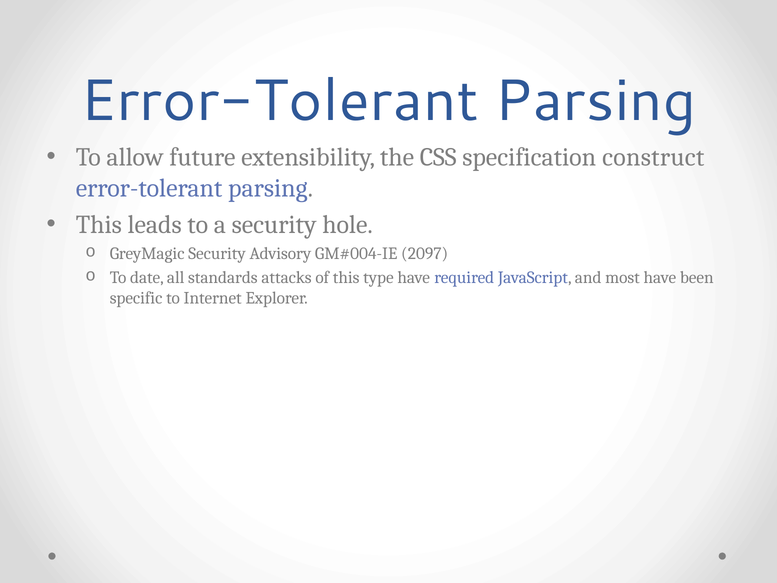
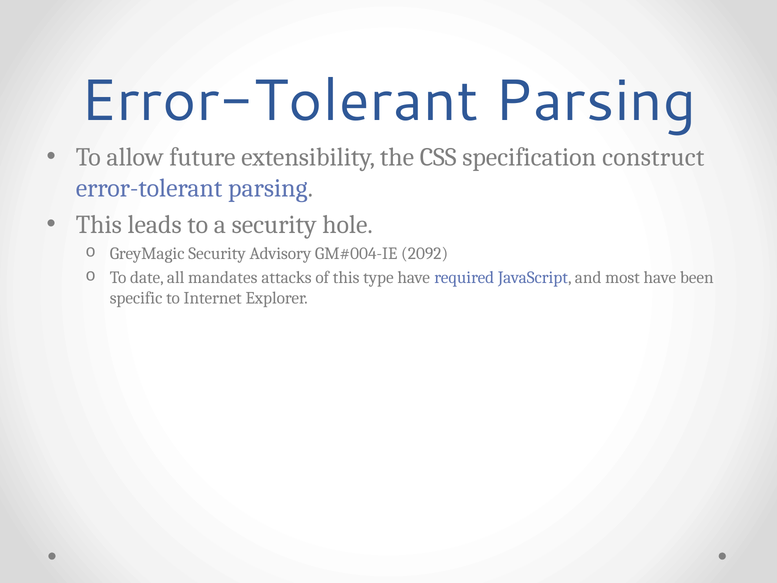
2097: 2097 -> 2092
standards: standards -> mandates
